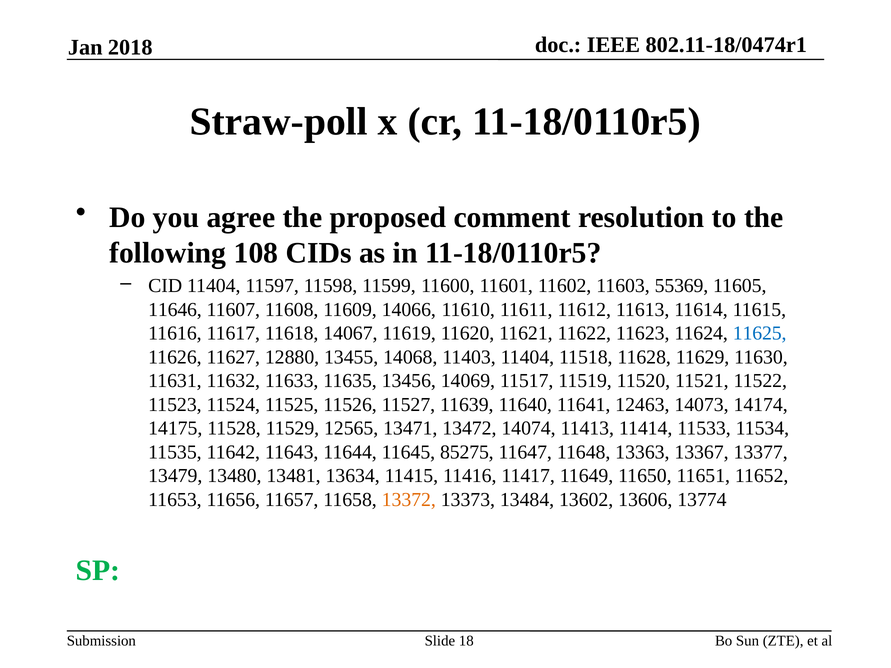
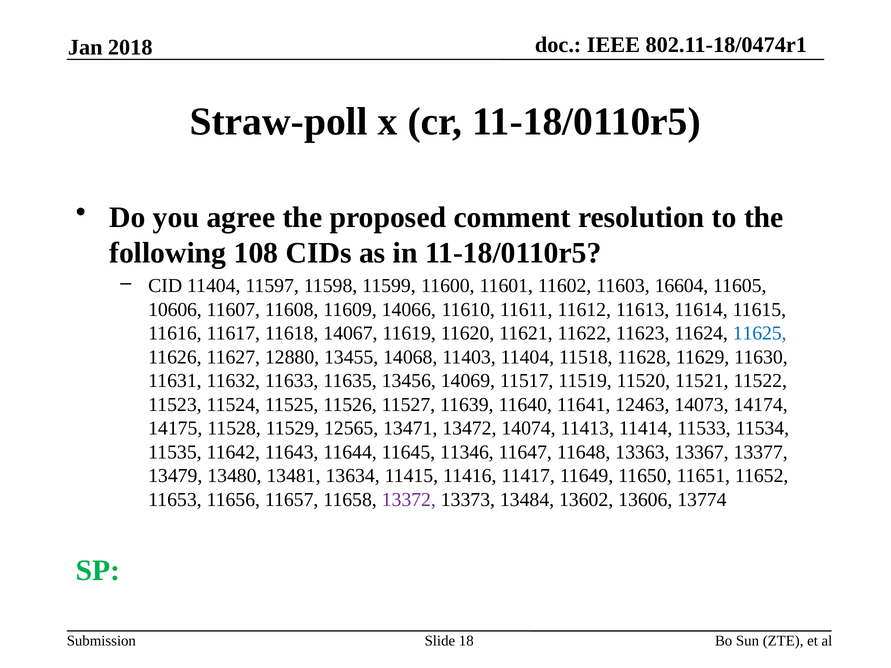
55369: 55369 -> 16604
11646: 11646 -> 10606
85275: 85275 -> 11346
13372 colour: orange -> purple
